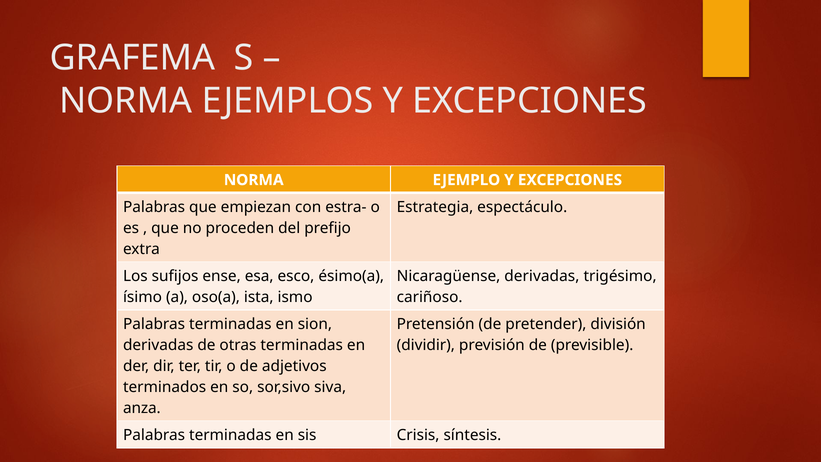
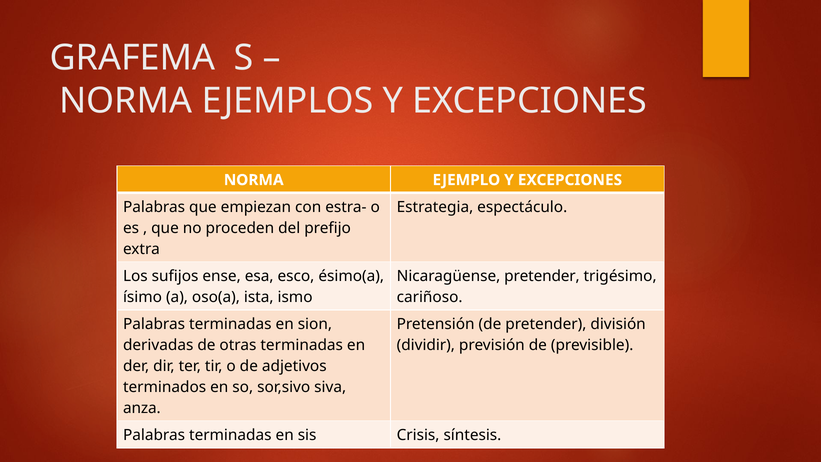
Nicaragüense derivadas: derivadas -> pretender
